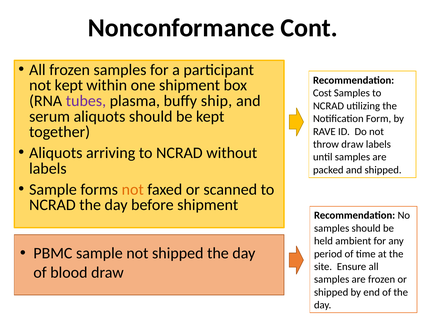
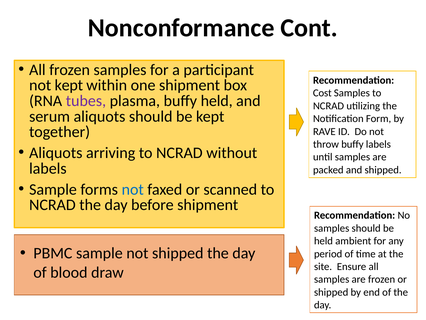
buffy ship: ship -> held
throw draw: draw -> buffy
not at (133, 189) colour: orange -> blue
